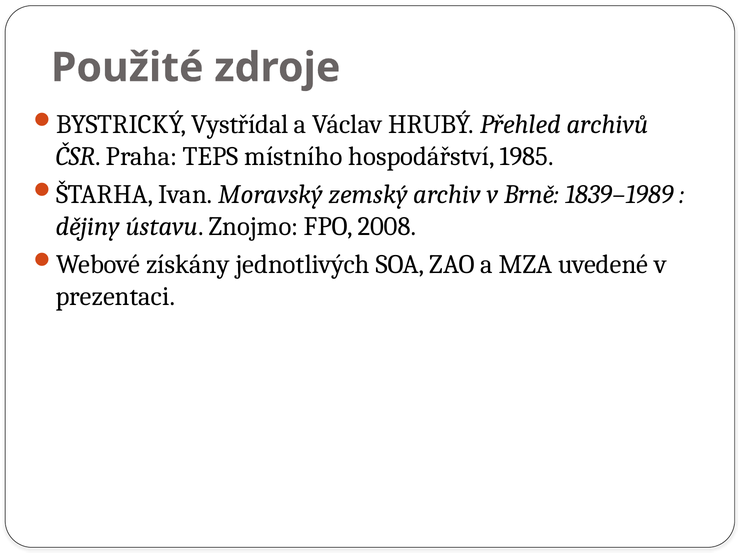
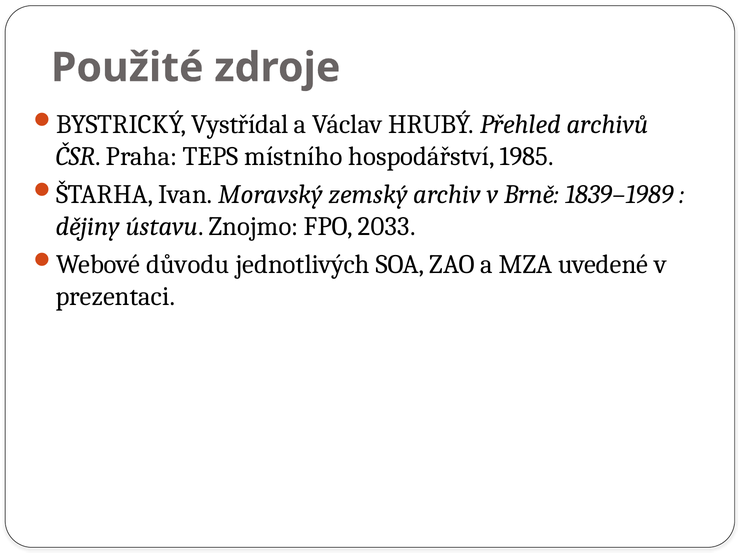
2008: 2008 -> 2033
získány: získány -> důvodu
